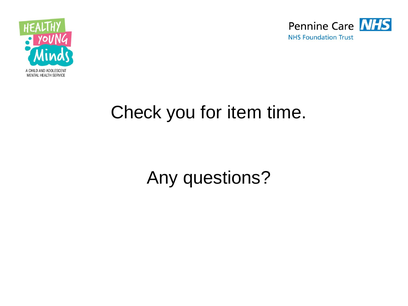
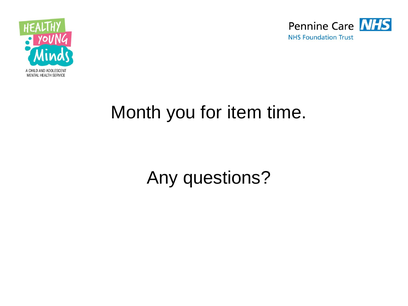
Check: Check -> Month
